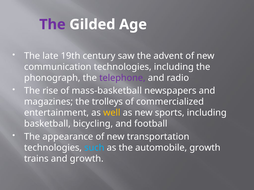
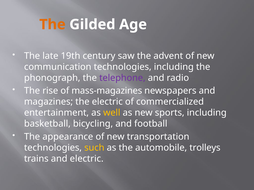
The at (52, 25) colour: purple -> orange
mass-basketball: mass-basketball -> mass-magazines
the trolleys: trolleys -> electric
such colour: light blue -> yellow
automobile growth: growth -> trolleys
and growth: growth -> electric
